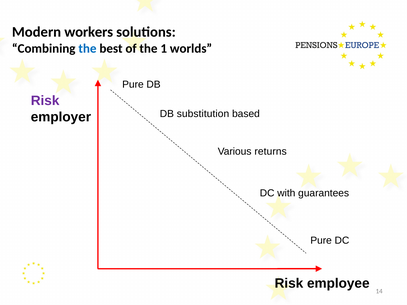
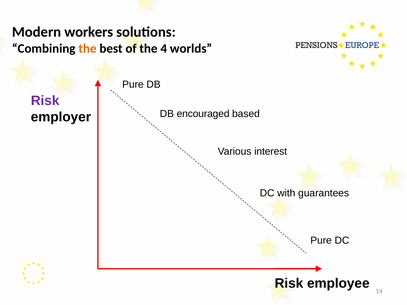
the at (87, 49) colour: blue -> orange
1: 1 -> 4
substitution: substitution -> encouraged
returns: returns -> interest
